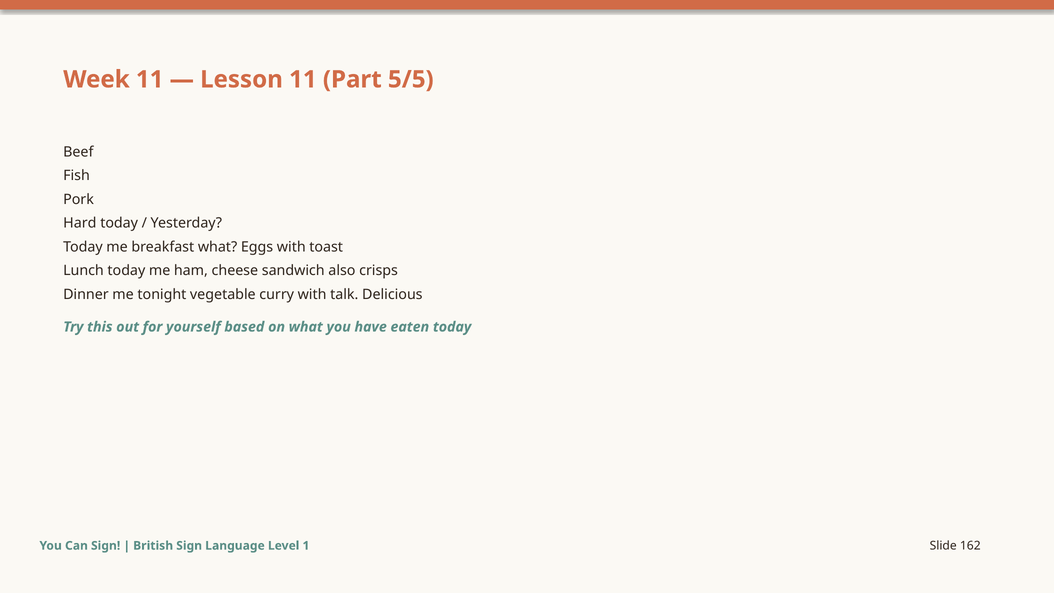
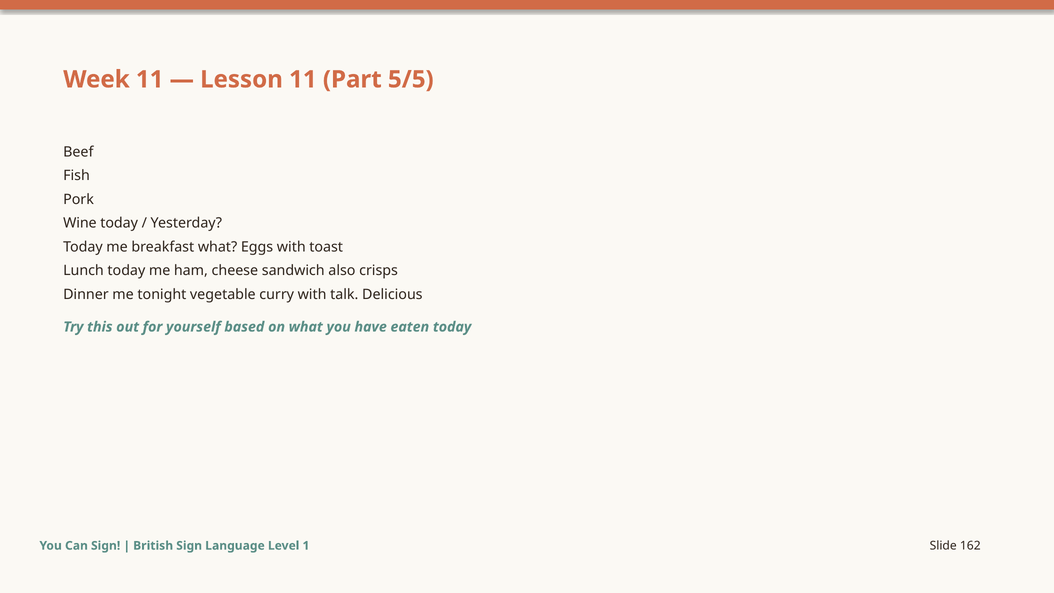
Hard: Hard -> Wine
